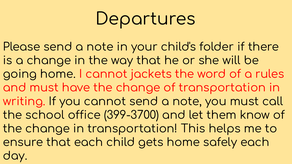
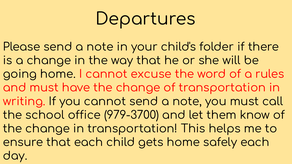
jackets: jackets -> excuse
399-3700: 399-3700 -> 979-3700
